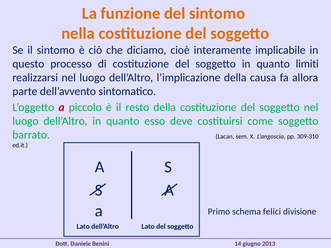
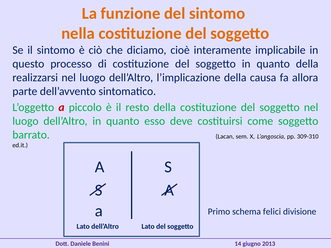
quanto limiti: limiti -> della
